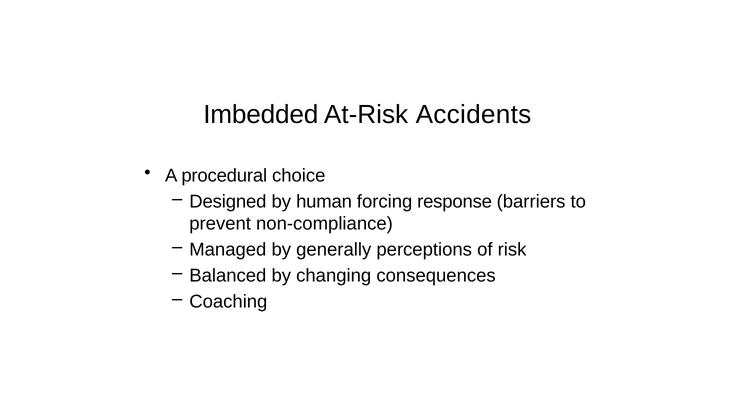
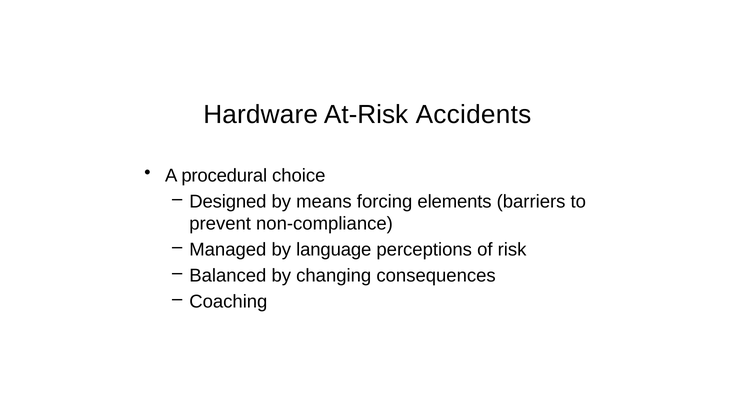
Imbedded: Imbedded -> Hardware
human: human -> means
response: response -> elements
generally: generally -> language
